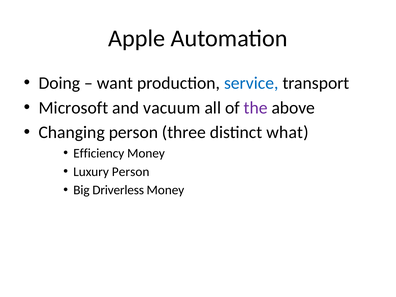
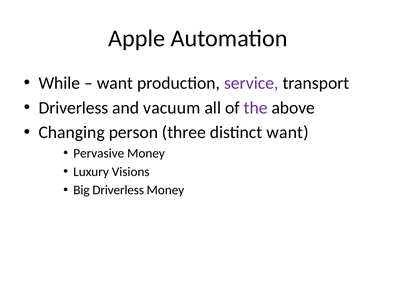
Doing: Doing -> While
service colour: blue -> purple
Microsoft at (73, 108): Microsoft -> Driverless
distinct what: what -> want
Efficiency: Efficiency -> Pervasive
Luxury Person: Person -> Visions
